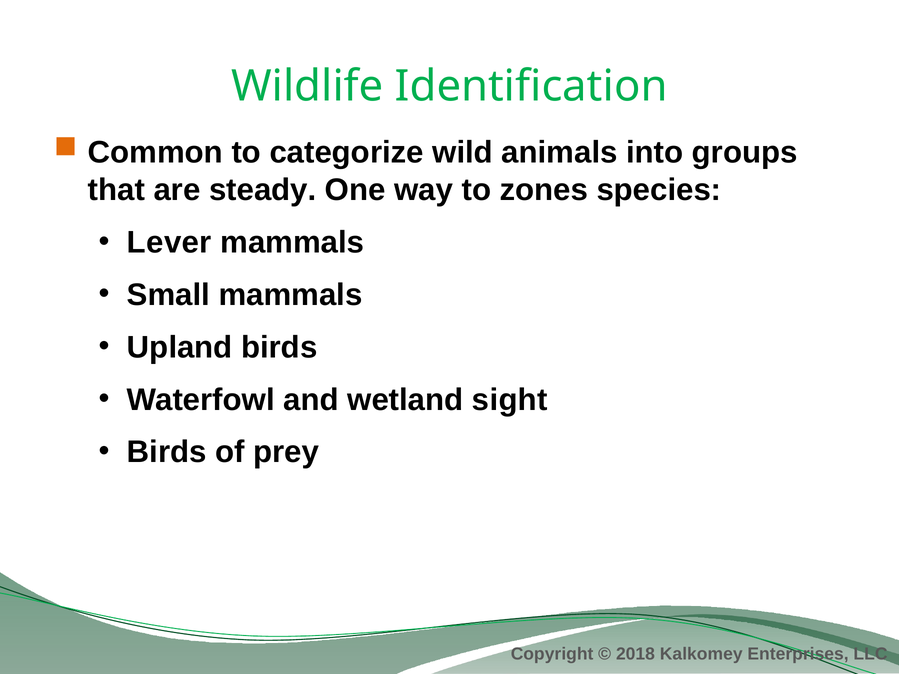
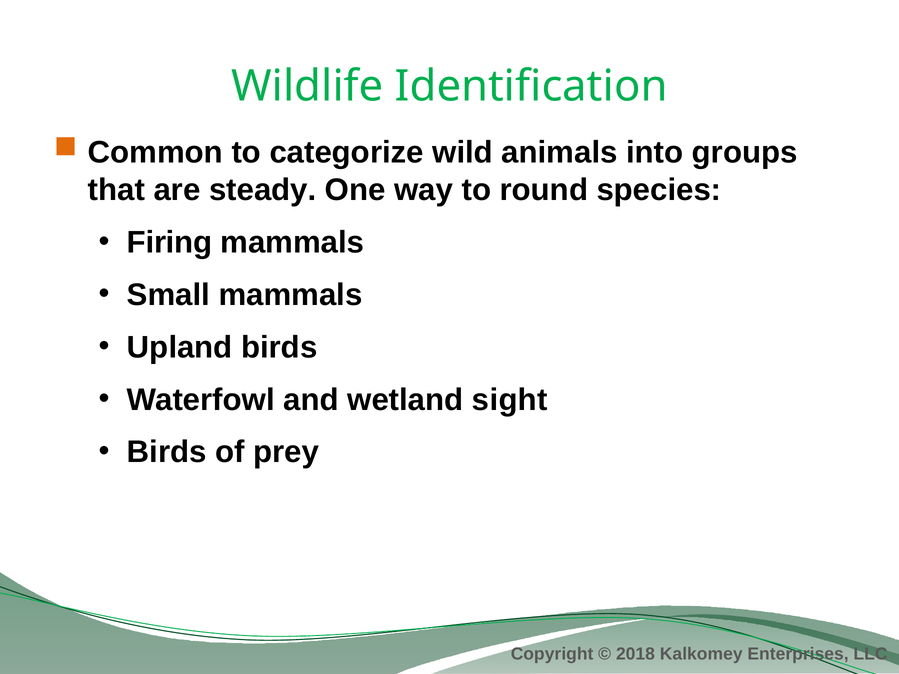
zones: zones -> round
Lever: Lever -> Firing
